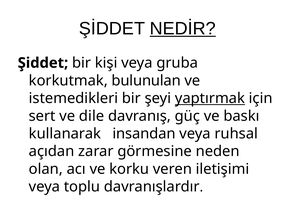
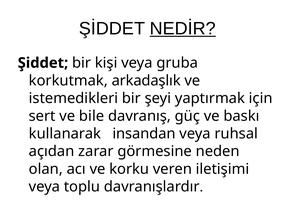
bulunulan: bulunulan -> arkadaşlık
yaptırmak underline: present -> none
dile: dile -> bile
